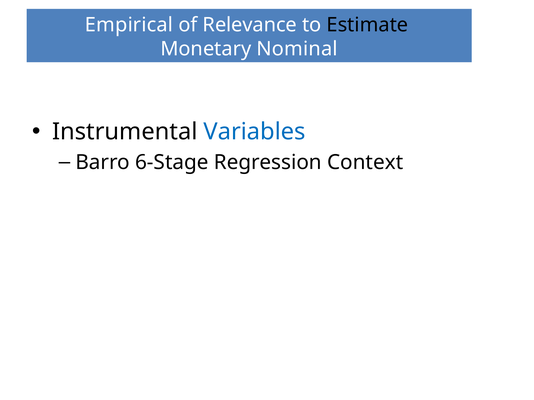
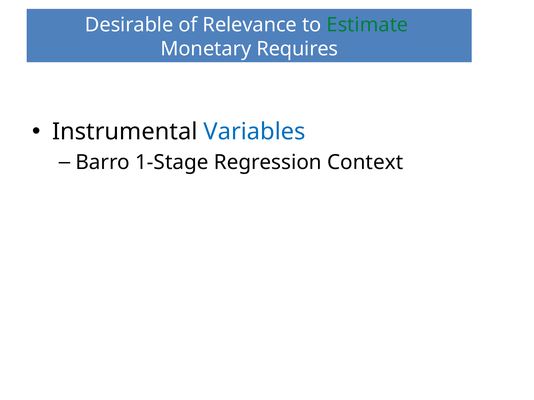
Empirical: Empirical -> Desirable
Estimate colour: black -> green
Nominal: Nominal -> Requires
6-Stage: 6-Stage -> 1-Stage
